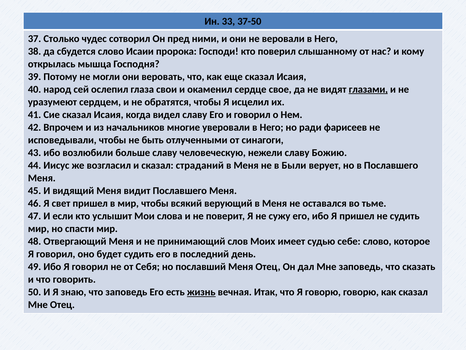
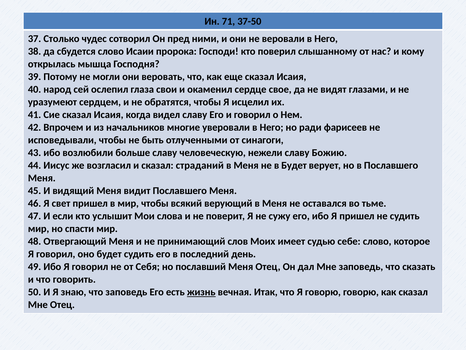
33: 33 -> 71
глазами underline: present -> none
в Были: Были -> Будет
